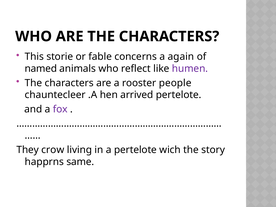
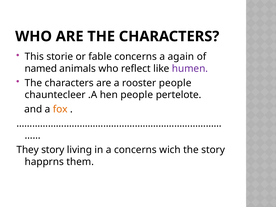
hen arrived: arrived -> people
fox colour: purple -> orange
They crow: crow -> story
a pertelote: pertelote -> concerns
same: same -> them
